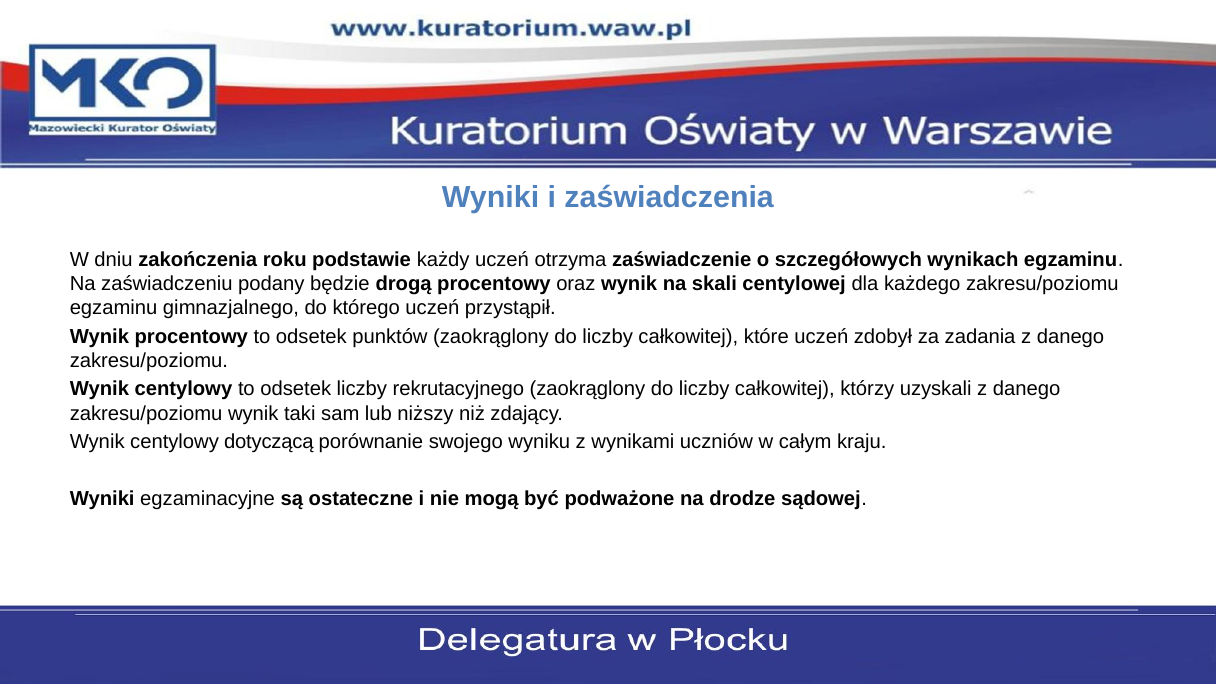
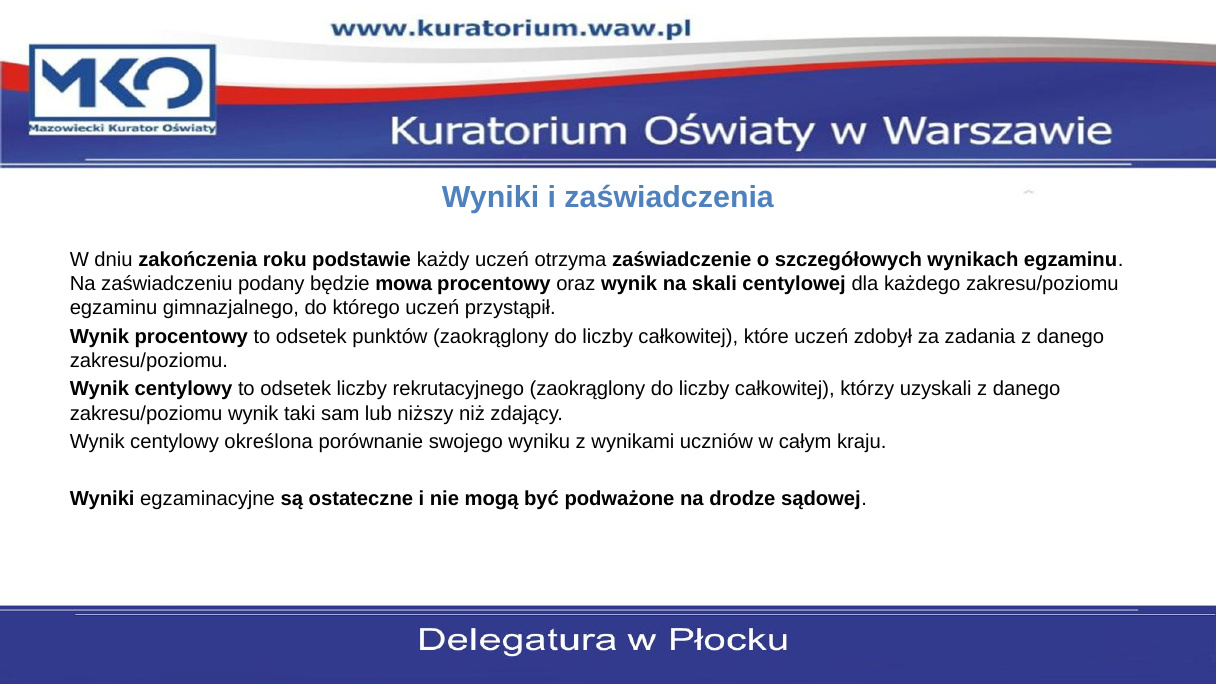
drogą: drogą -> mowa
dotyczącą: dotyczącą -> określona
